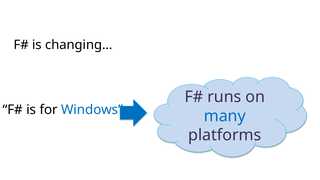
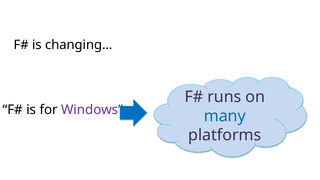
Windows colour: blue -> purple
